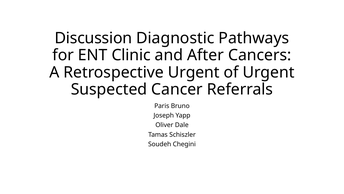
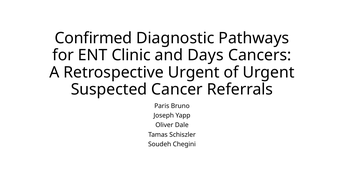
Discussion: Discussion -> Confirmed
After: After -> Days
